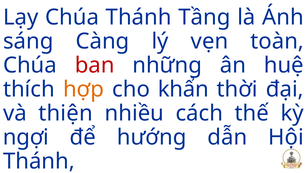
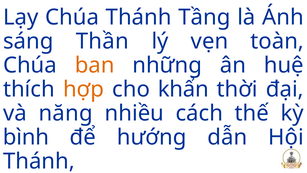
Càng: Càng -> Thần
ban colour: red -> orange
thiện: thiện -> năng
ngợi: ngợi -> bình
